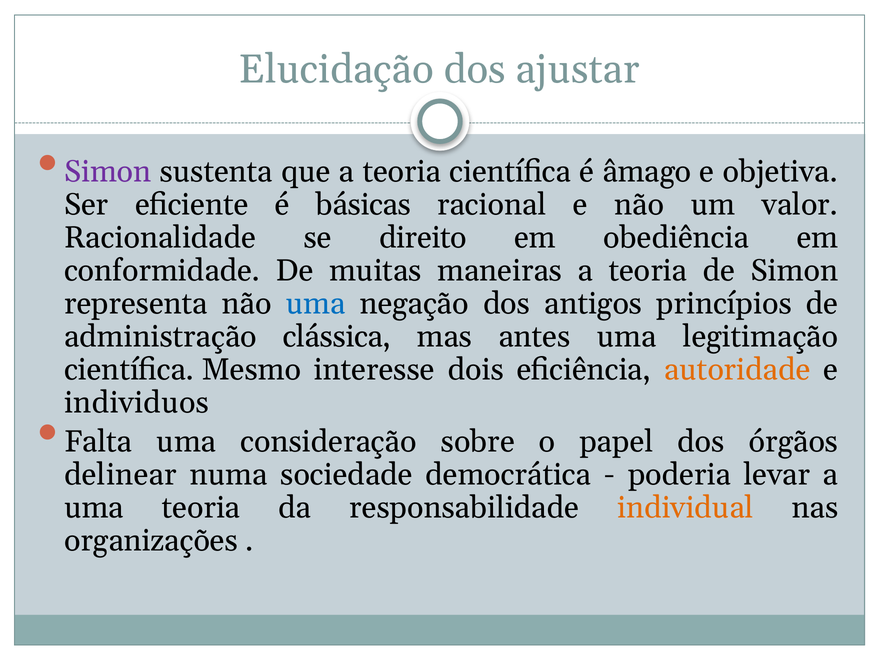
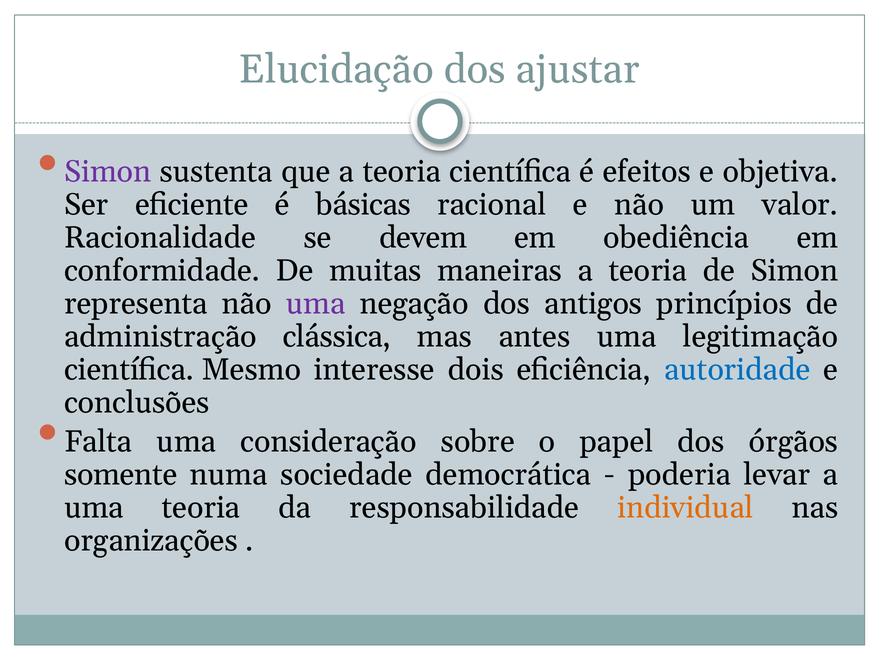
âmago: âmago -> efeitos
direito: direito -> devem
uma at (316, 304) colour: blue -> purple
autoridade colour: orange -> blue
individuos: individuos -> conclusões
delinear: delinear -> somente
